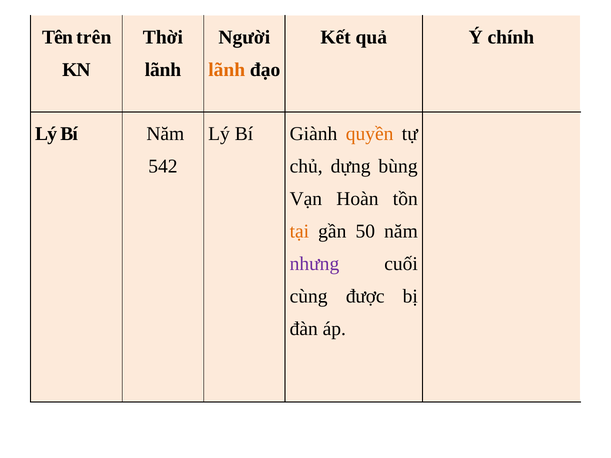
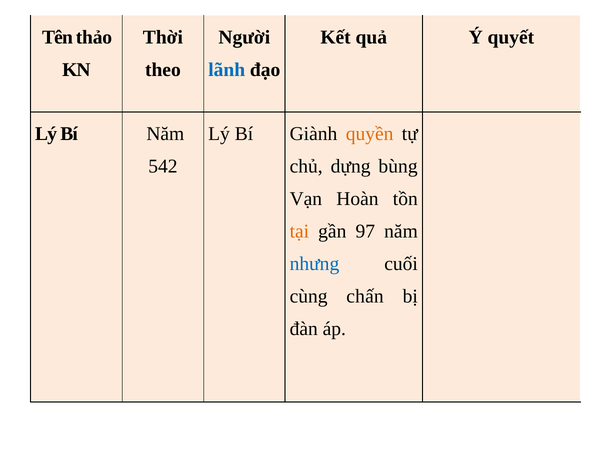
trên: trên -> thảo
chính: chính -> quyết
lãnh at (163, 70): lãnh -> theo
lãnh at (227, 70) colour: orange -> blue
50: 50 -> 97
nhưng colour: purple -> blue
được: được -> chấn
